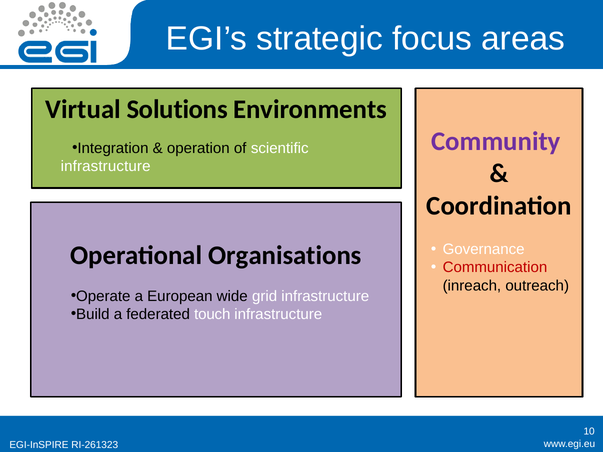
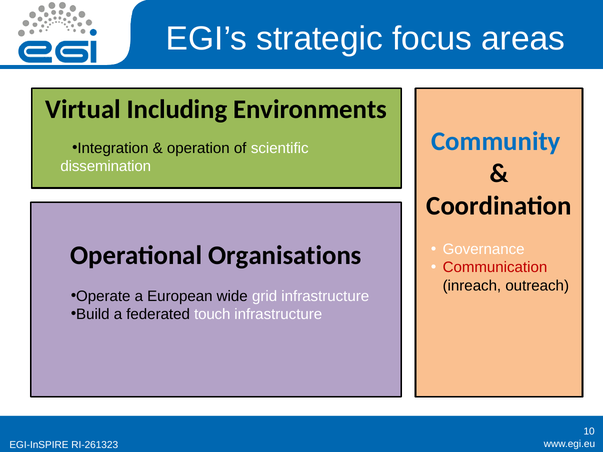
Solutions: Solutions -> Including
Community colour: purple -> blue
infrastructure at (106, 166): infrastructure -> dissemination
